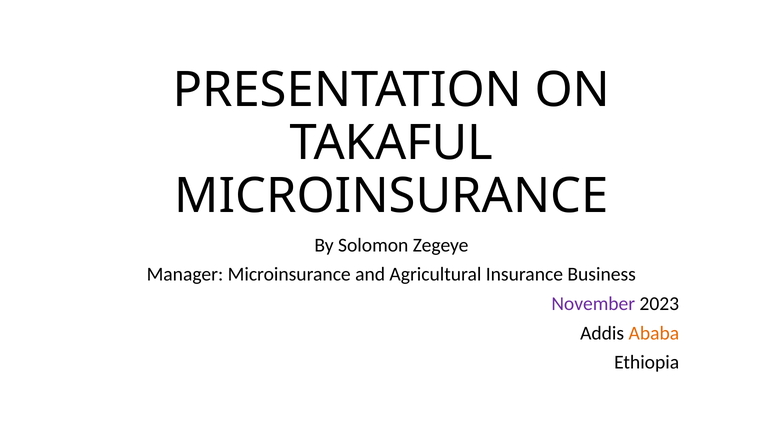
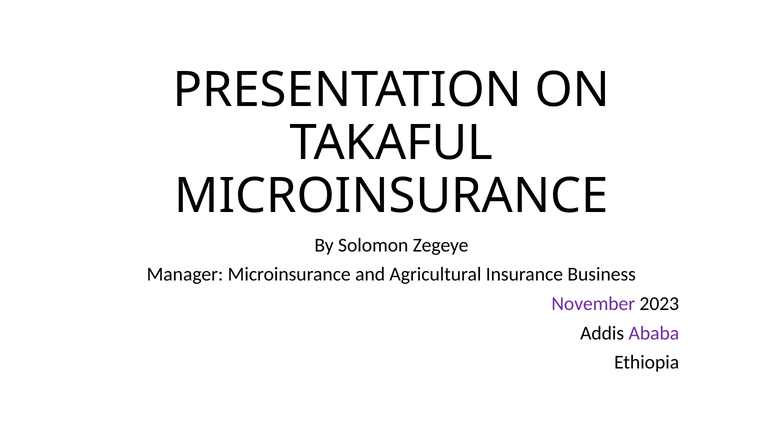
Ababa colour: orange -> purple
